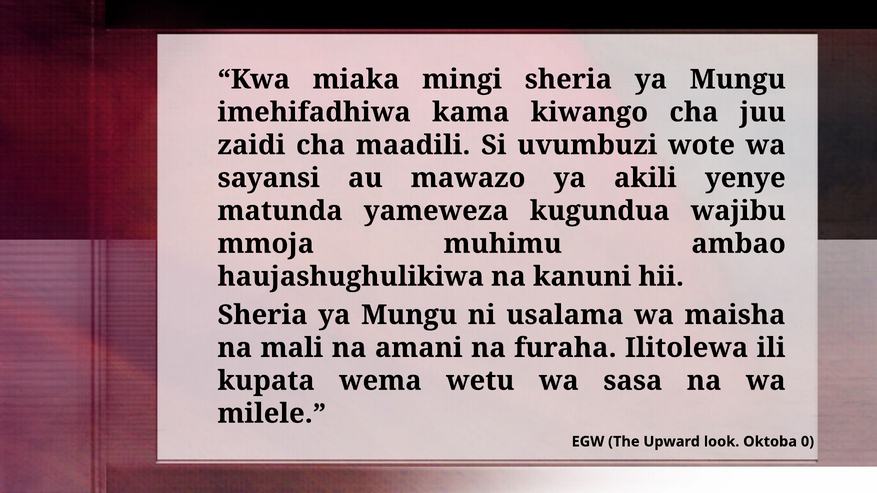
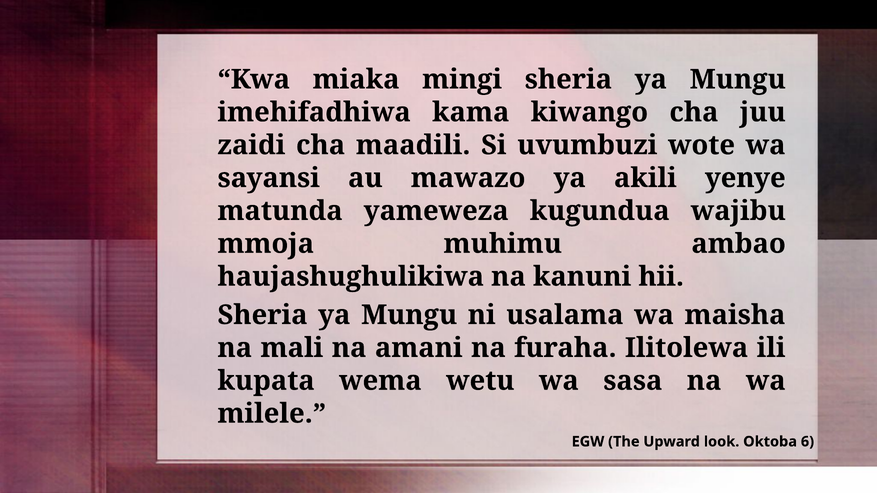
0: 0 -> 6
